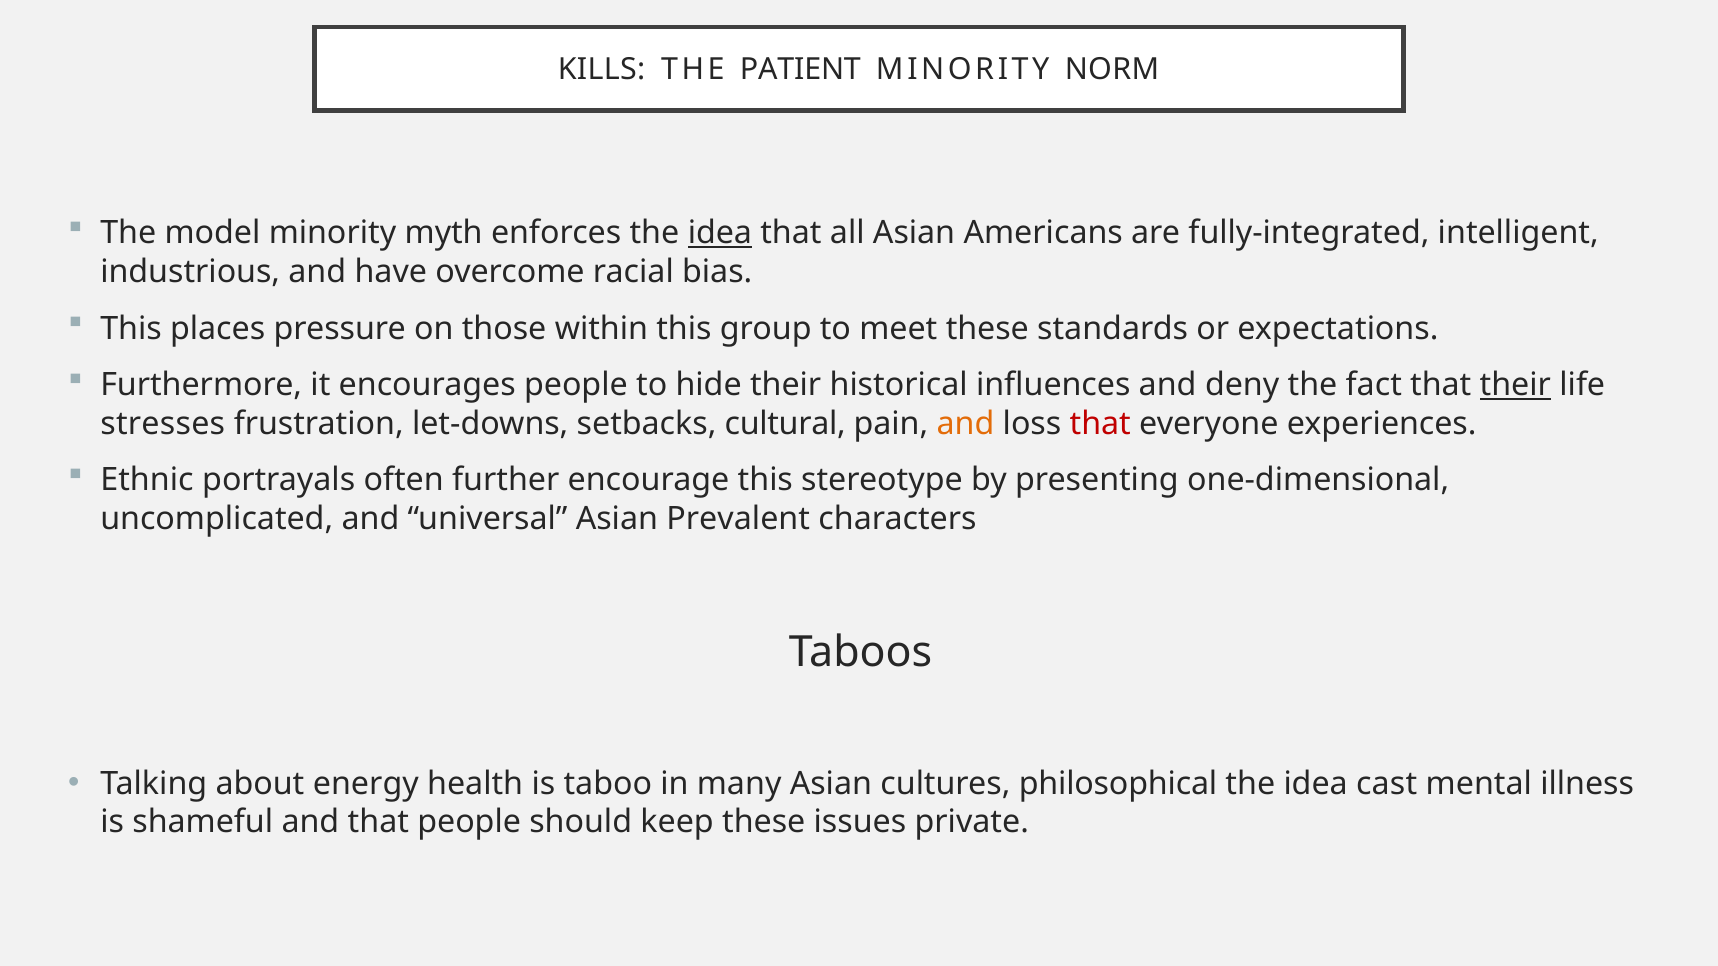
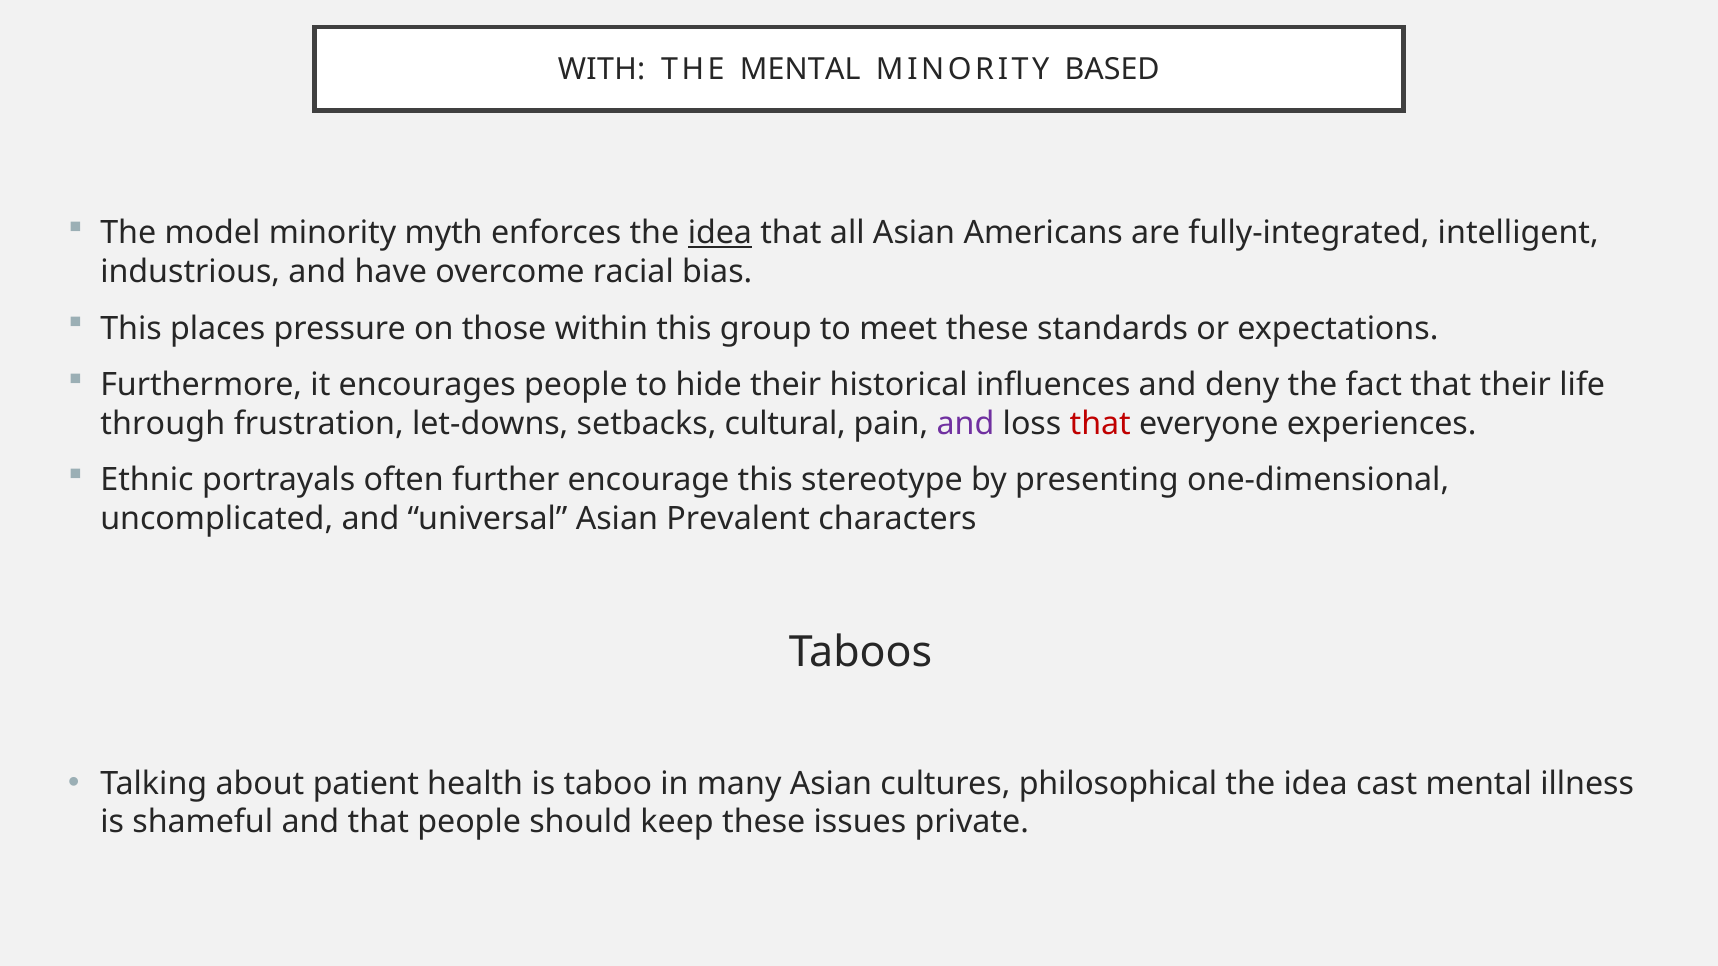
KILLS: KILLS -> WITH
THE PATIENT: PATIENT -> MENTAL
NORM: NORM -> BASED
their at (1515, 385) underline: present -> none
stresses: stresses -> through
and at (966, 424) colour: orange -> purple
energy: energy -> patient
